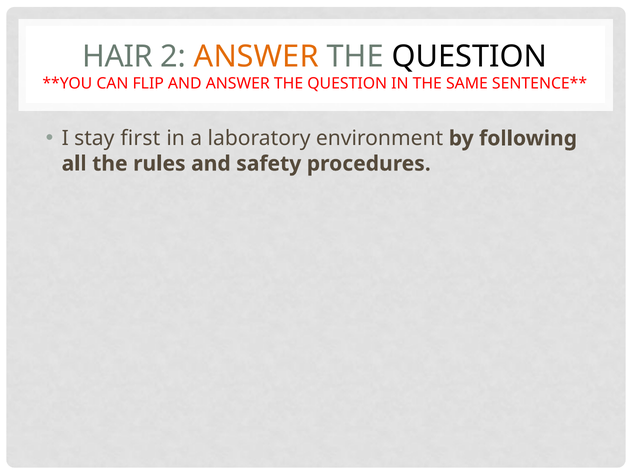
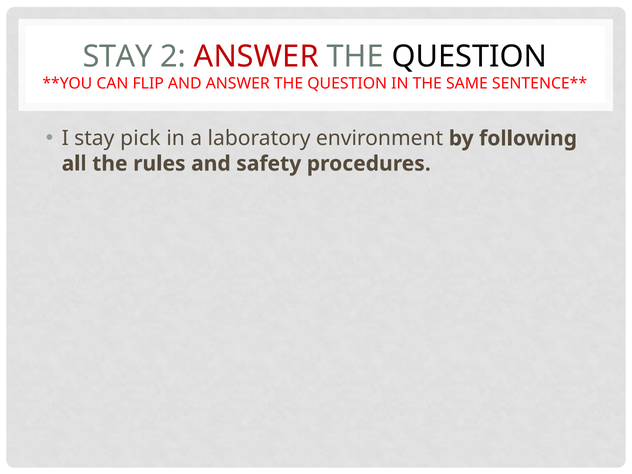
HAIR at (118, 57): HAIR -> STAY
ANSWER at (256, 57) colour: orange -> red
first: first -> pick
